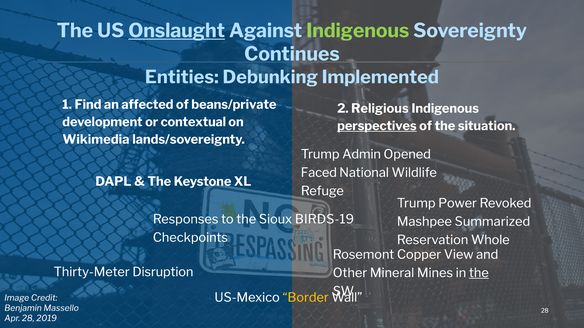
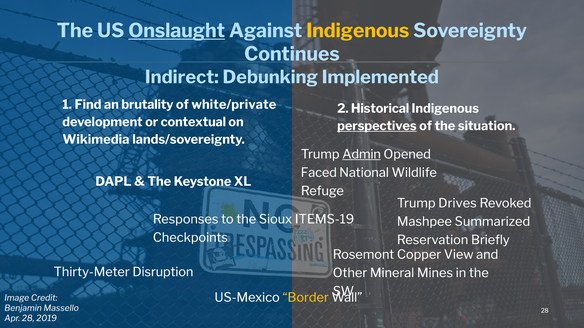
Indigenous at (358, 31) colour: light green -> yellow
Entities: Entities -> Indirect
affected: affected -> brutality
beans/private: beans/private -> white/private
Religious: Religious -> Historical
Admin underline: none -> present
Power: Power -> Drives
BIRDS-19: BIRDS-19 -> ITEMS-19
Whole: Whole -> Briefly
the at (479, 273) underline: present -> none
